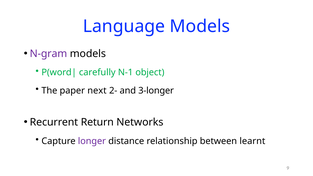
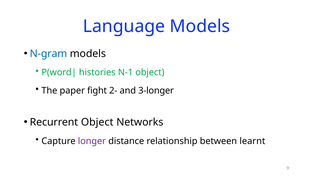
N-gram colour: purple -> blue
carefully: carefully -> histories
next: next -> fight
Recurrent Return: Return -> Object
